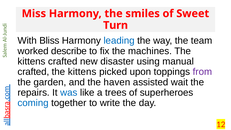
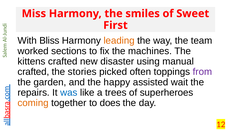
Turn: Turn -> First
leading colour: blue -> orange
describe: describe -> sections
kittens at (82, 72): kittens -> stories
upon: upon -> often
haven: haven -> happy
coming colour: blue -> orange
write: write -> does
